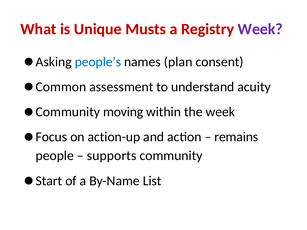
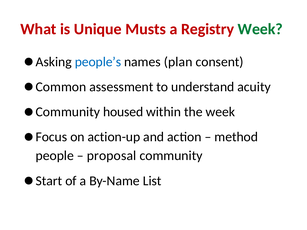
Week at (260, 29) colour: purple -> green
moving: moving -> housed
remains: remains -> method
supports: supports -> proposal
